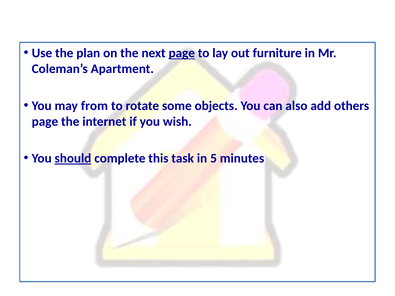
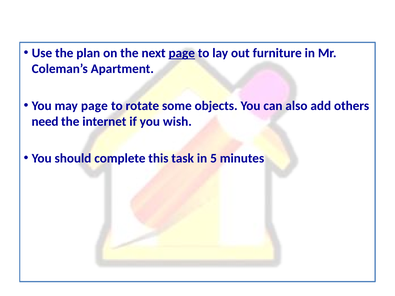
may from: from -> page
page at (45, 122): page -> need
should underline: present -> none
